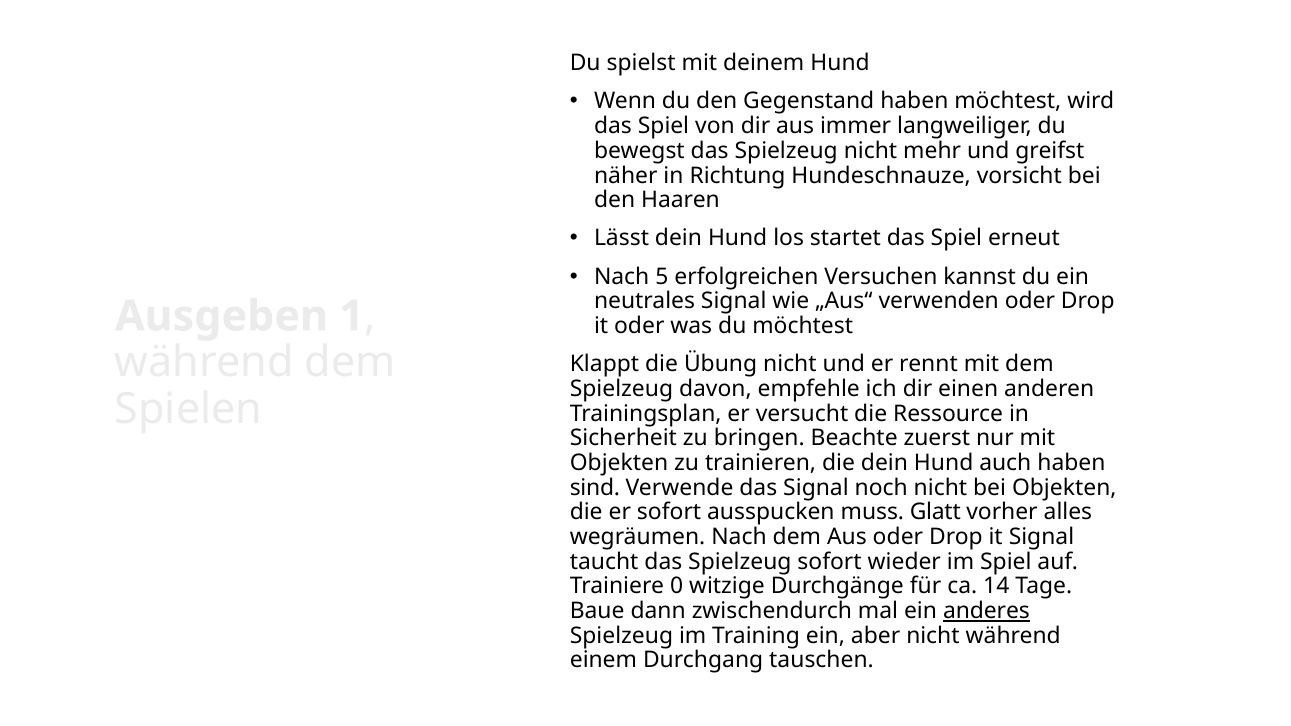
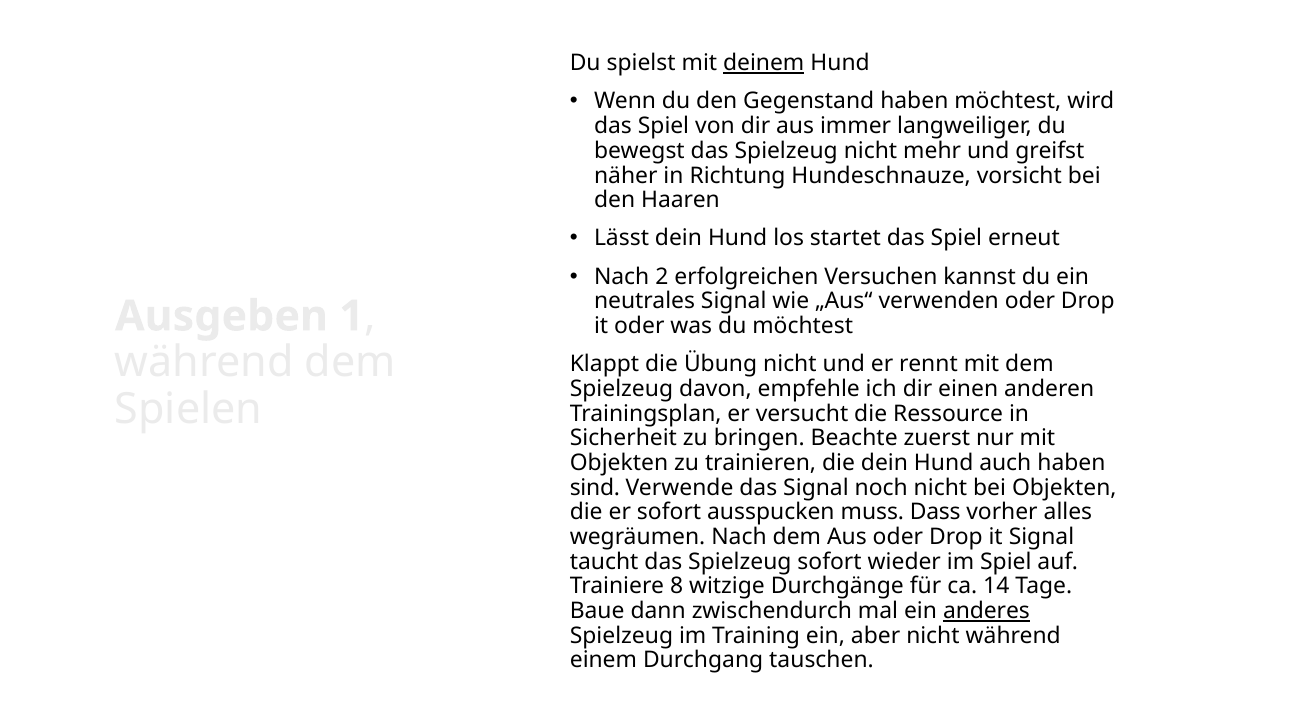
deinem underline: none -> present
5: 5 -> 2
Glatt: Glatt -> Dass
0: 0 -> 8
